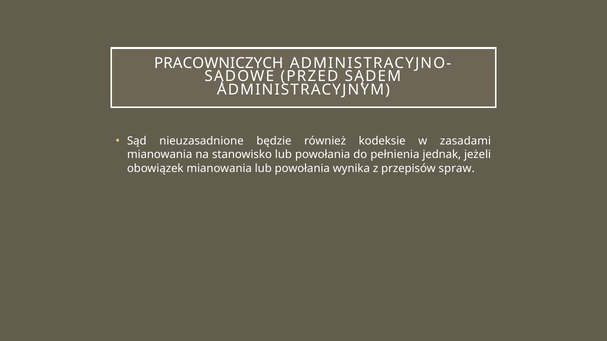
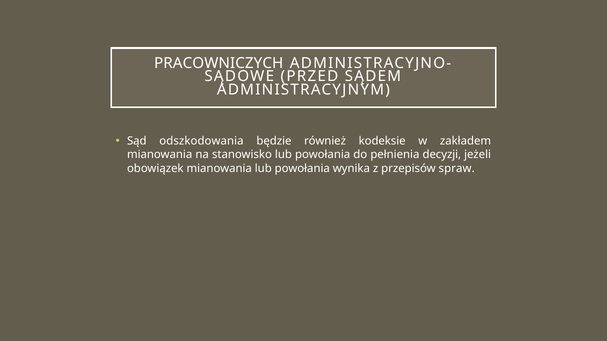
nieuzasadnione: nieuzasadnione -> odszkodowania
zasadami: zasadami -> zakładem
jednak: jednak -> decyzji
